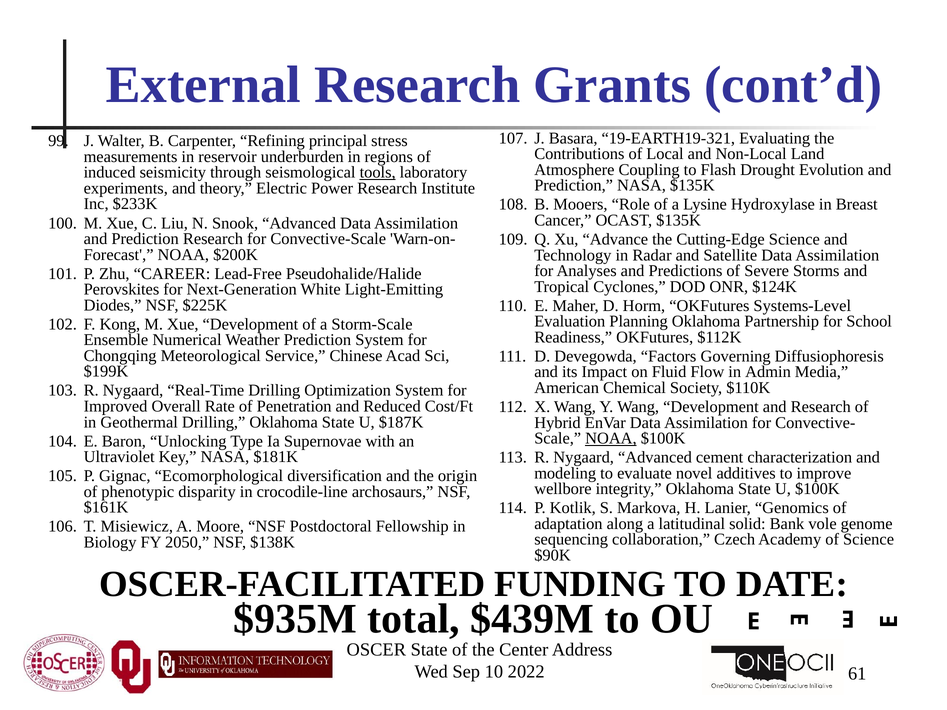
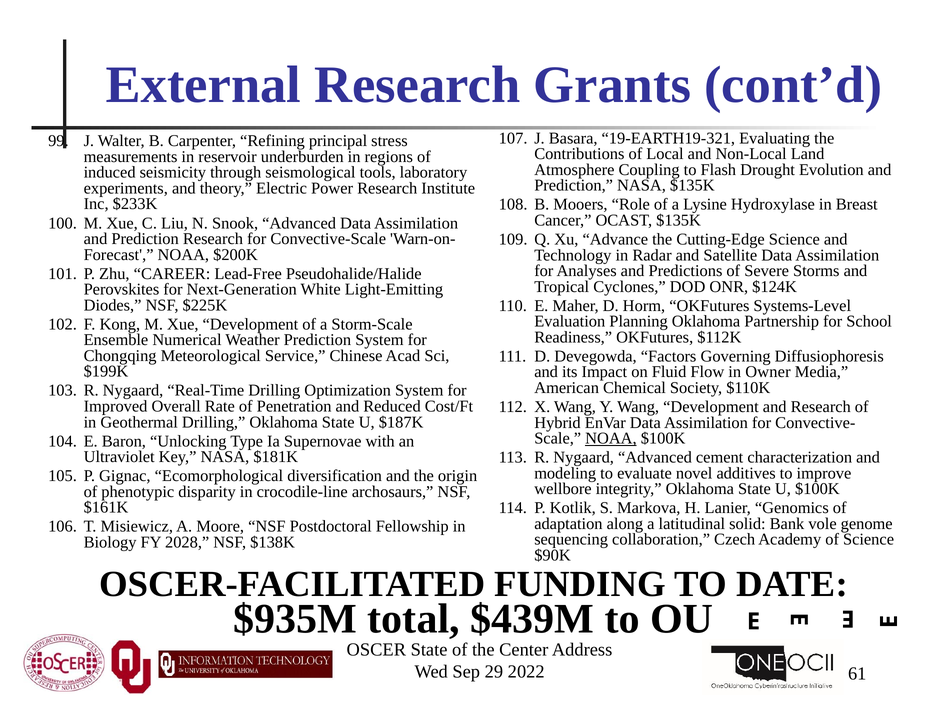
tools underline: present -> none
Admin: Admin -> Owner
2050: 2050 -> 2028
10: 10 -> 29
